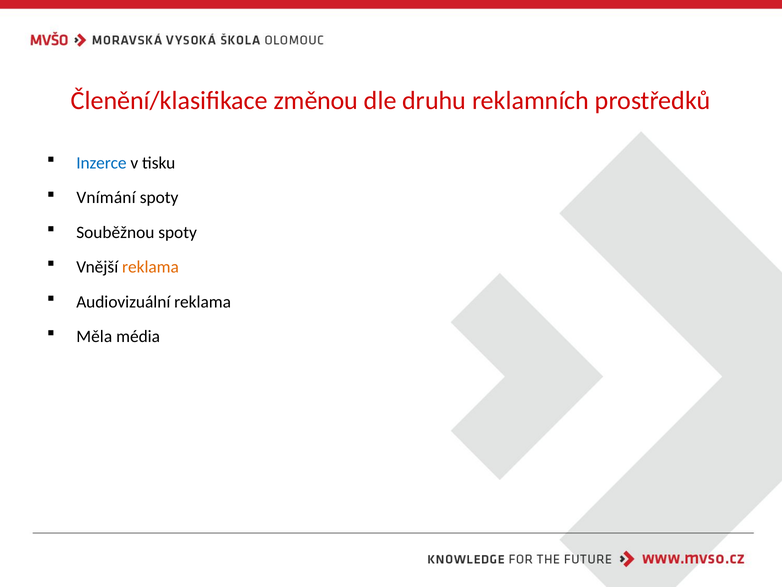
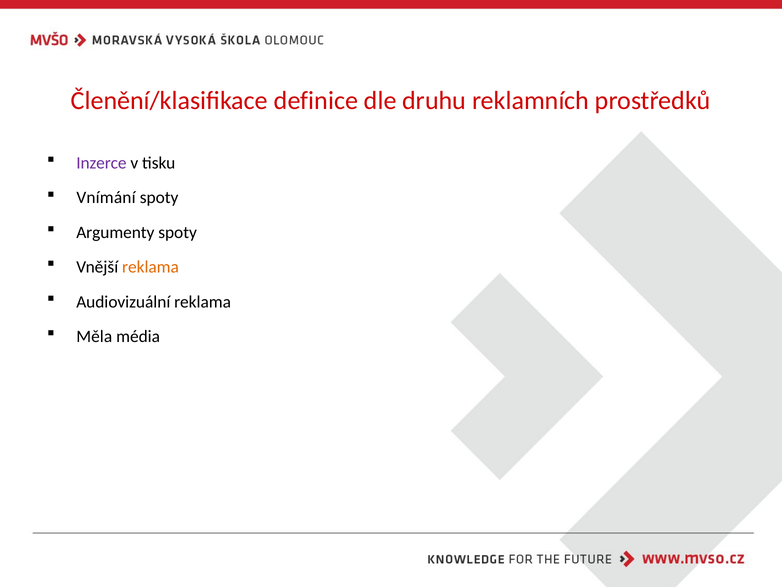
změnou: změnou -> definice
Inzerce colour: blue -> purple
Souběžnou: Souběžnou -> Argumenty
